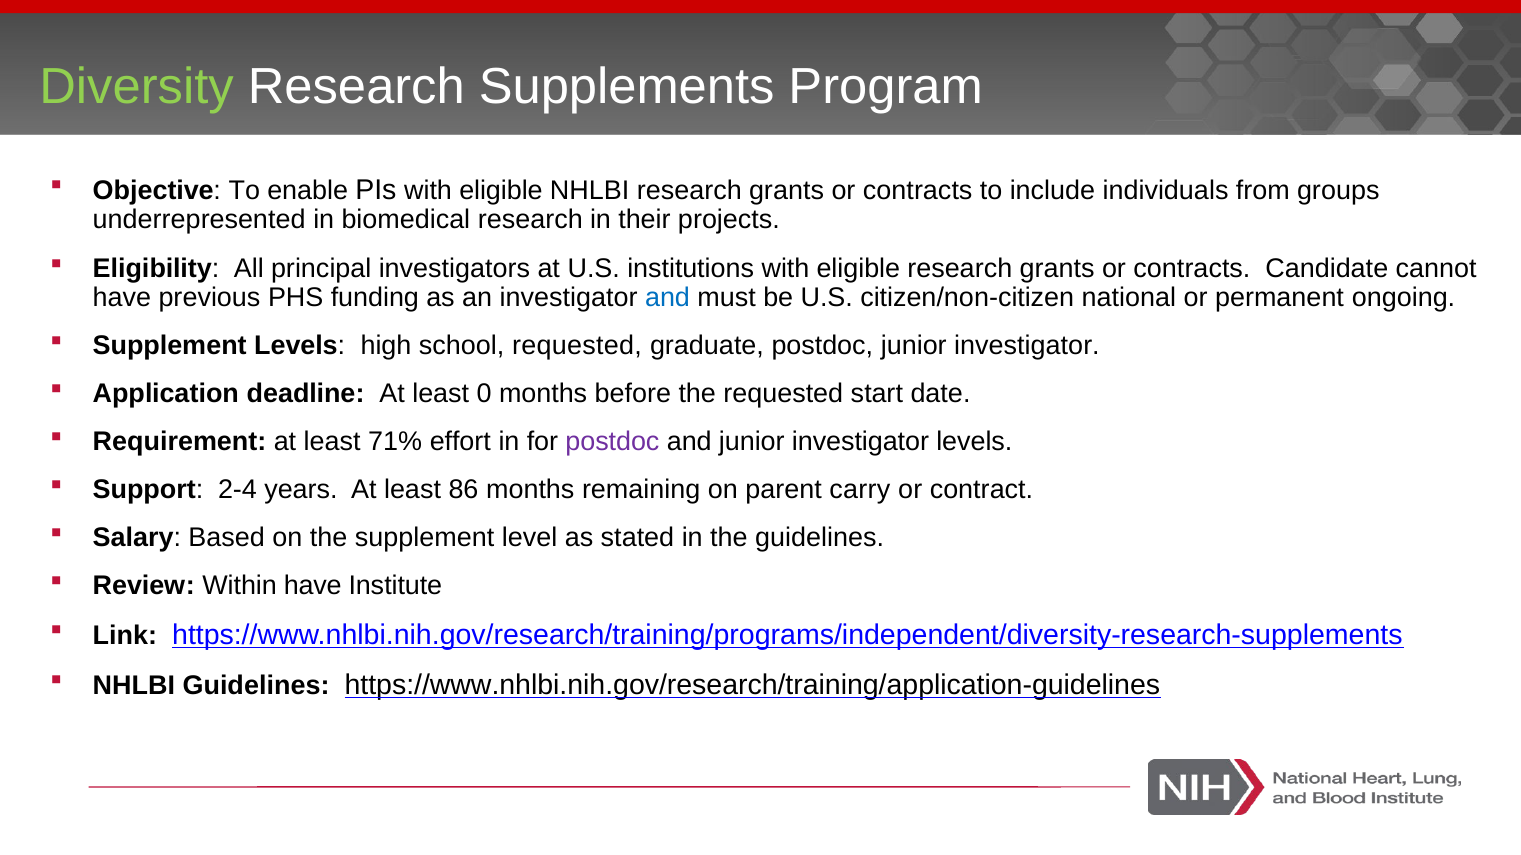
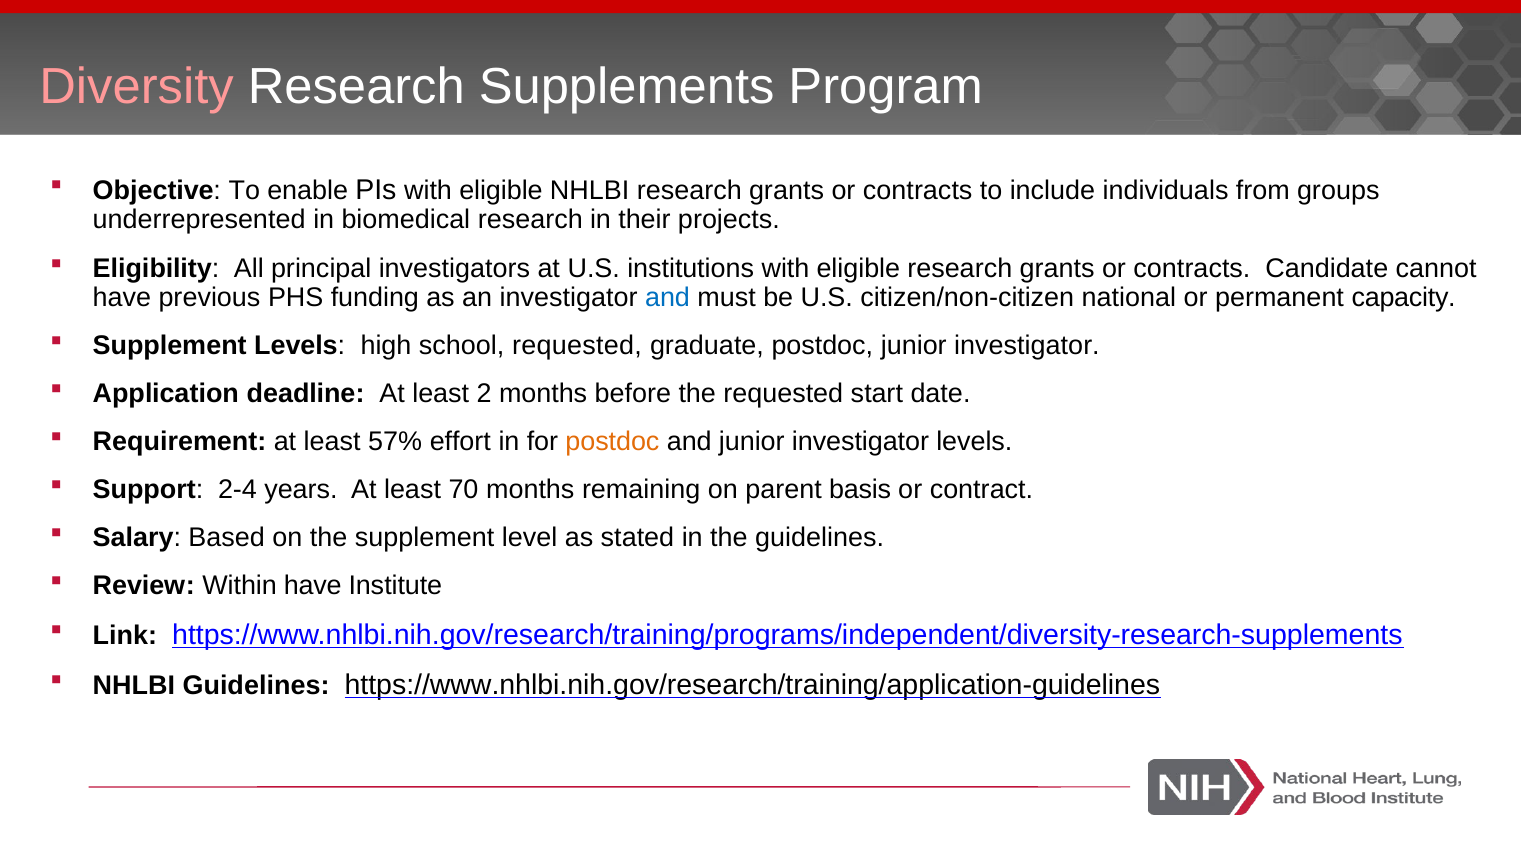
Diversity colour: light green -> pink
ongoing: ongoing -> capacity
0: 0 -> 2
71%: 71% -> 57%
postdoc at (612, 442) colour: purple -> orange
86: 86 -> 70
carry: carry -> basis
